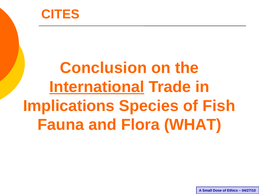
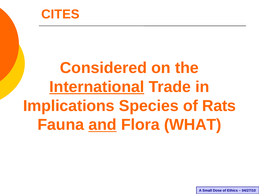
Conclusion: Conclusion -> Considered
Fish: Fish -> Rats
and underline: none -> present
